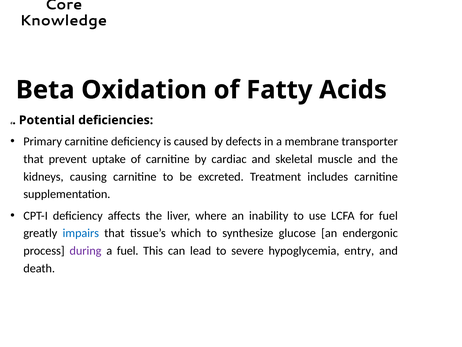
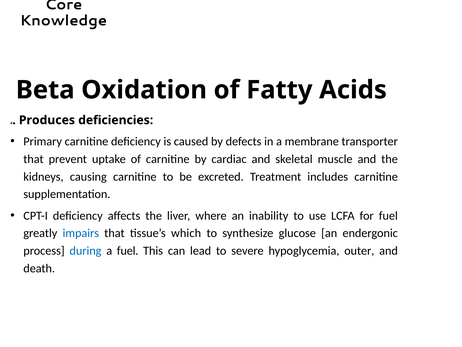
Potential: Potential -> Produces
during colour: purple -> blue
entry: entry -> outer
